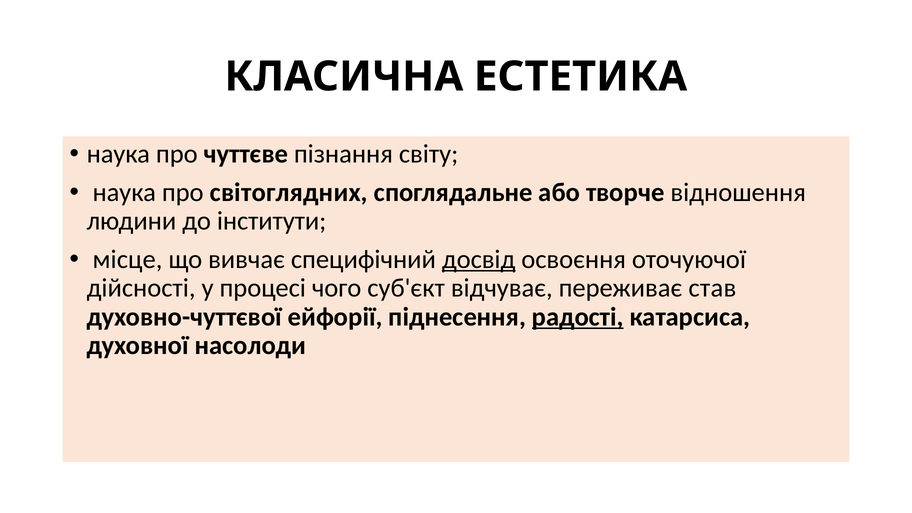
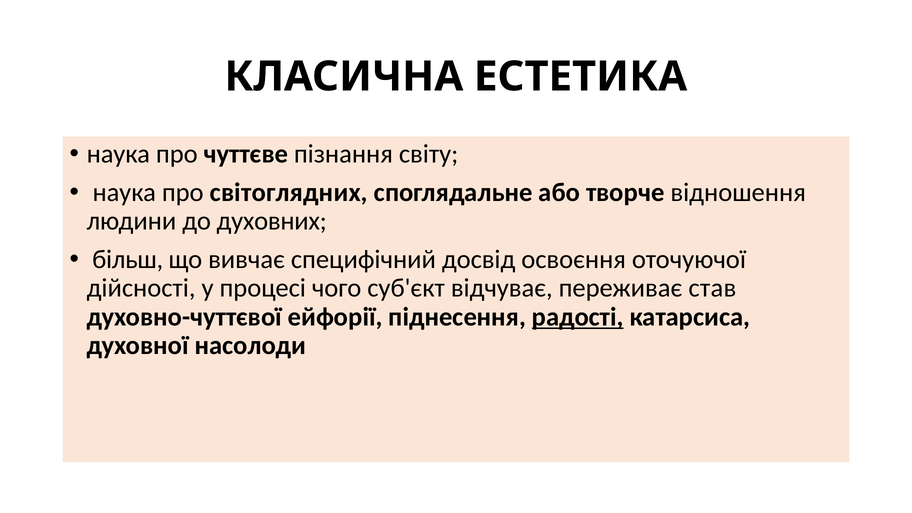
інститути: інститути -> духовних
місце: місце -> більш
досвід underline: present -> none
